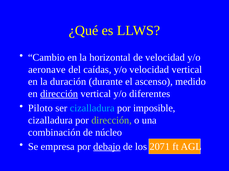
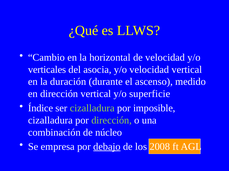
aeronave: aeronave -> verticales
caídas: caídas -> asocia
dirección at (59, 94) underline: present -> none
diferentes: diferentes -> superficie
Piloto: Piloto -> Índice
cizalladura at (92, 108) colour: light blue -> light green
2071: 2071 -> 2008
